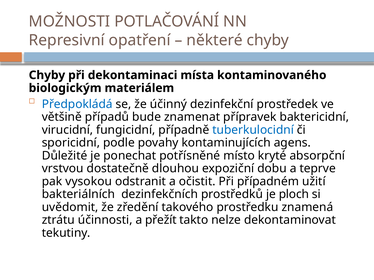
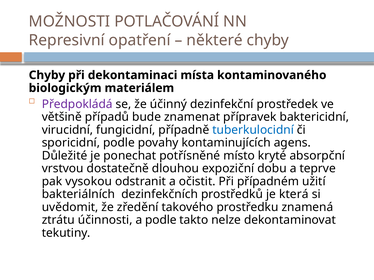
Předpokládá colour: blue -> purple
ploch: ploch -> která
a přežít: přežít -> podle
